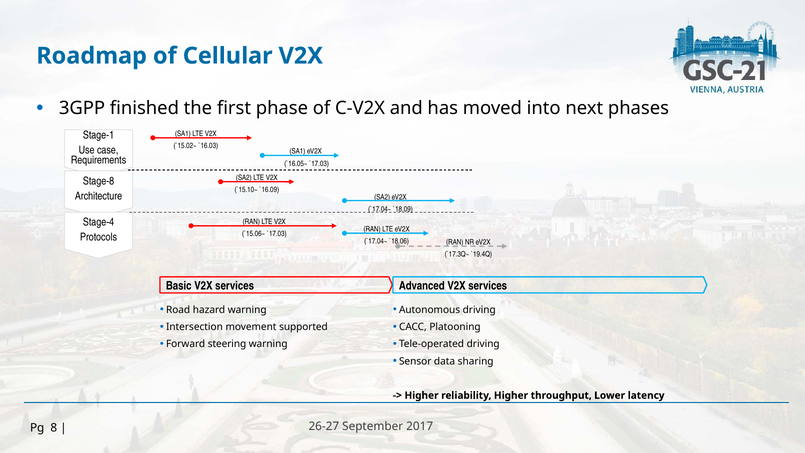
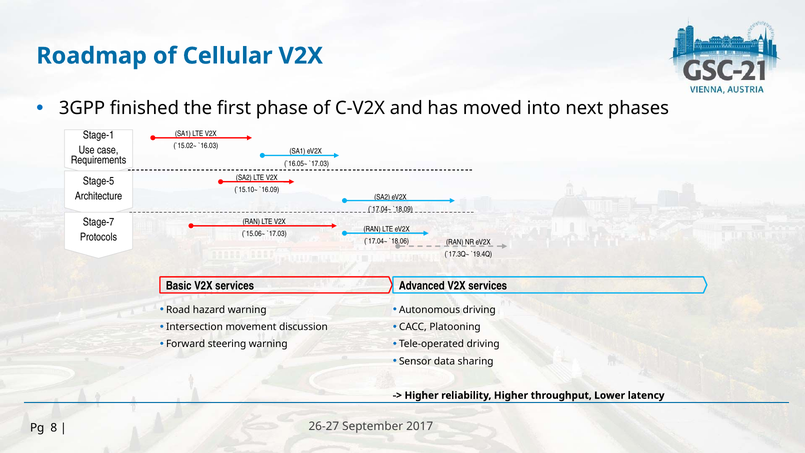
Stage-8: Stage-8 -> Stage-5
Stage-4: Stage-4 -> Stage-7
supported: supported -> discussion
